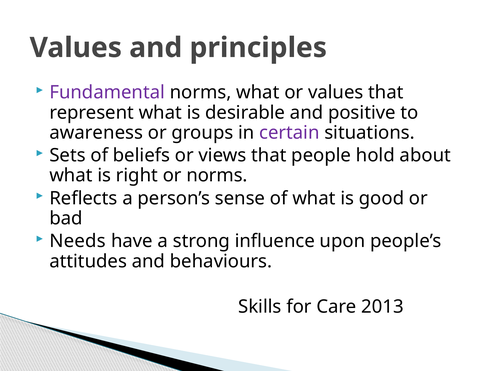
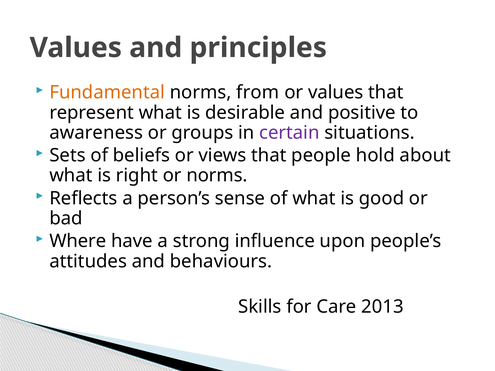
Fundamental colour: purple -> orange
norms what: what -> from
Needs: Needs -> Where
